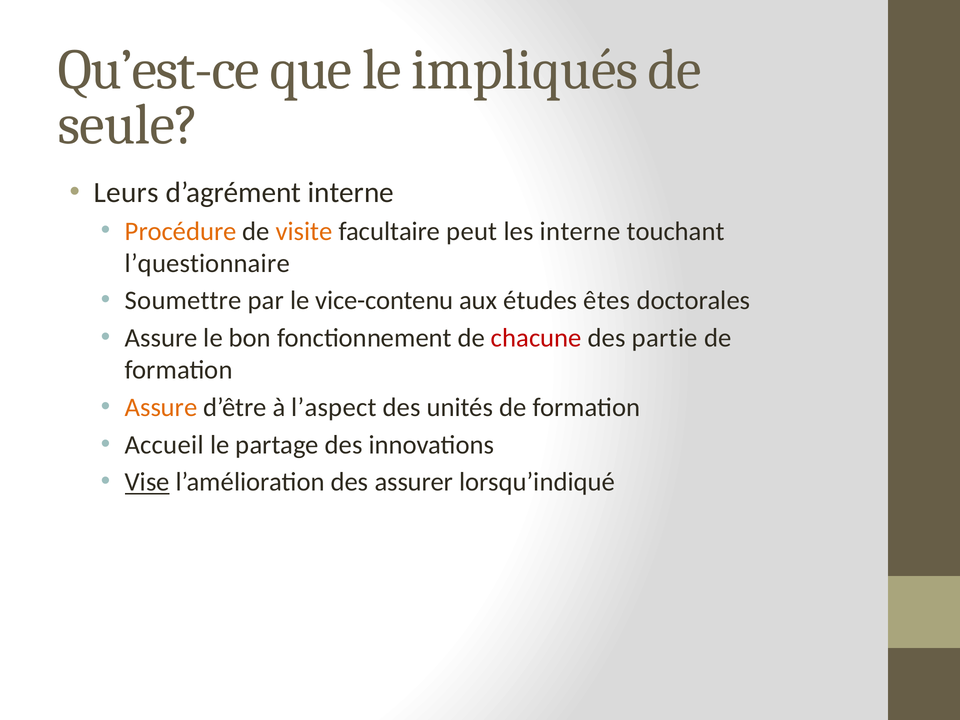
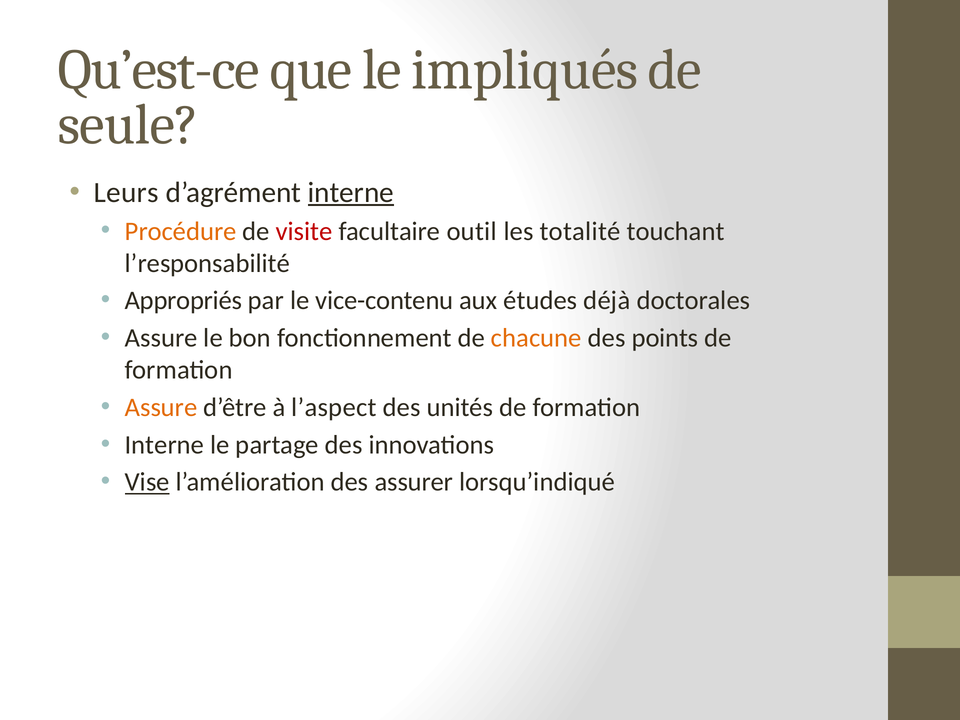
interne at (351, 192) underline: none -> present
visite colour: orange -> red
peut: peut -> outil
les interne: interne -> totalité
l’questionnaire: l’questionnaire -> l’responsabilité
Soumettre: Soumettre -> Appropriés
êtes: êtes -> déjà
chacune colour: red -> orange
partie: partie -> points
Accueil at (164, 445): Accueil -> Interne
